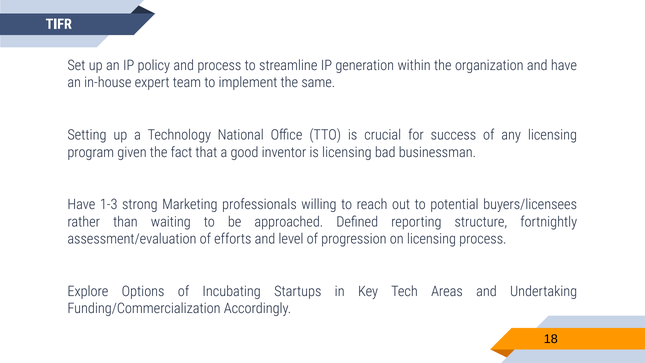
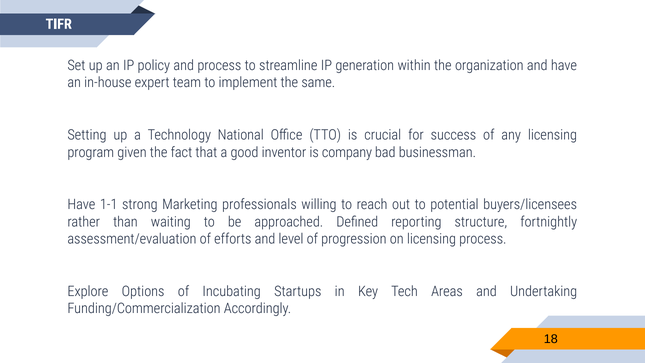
is licensing: licensing -> company
1-3: 1-3 -> 1-1
